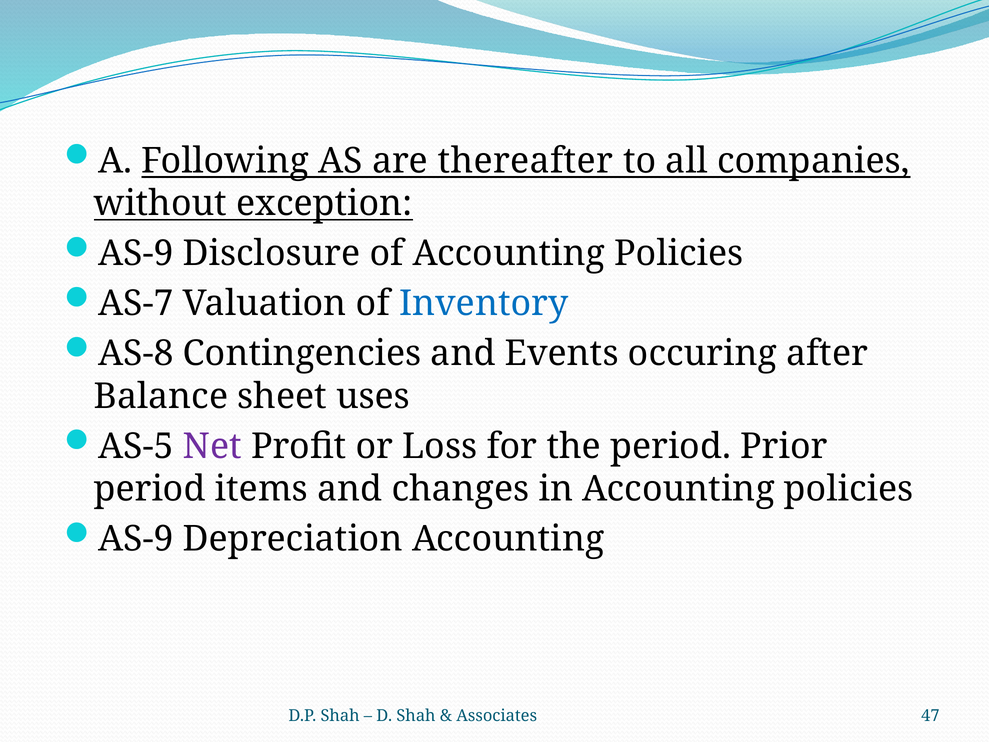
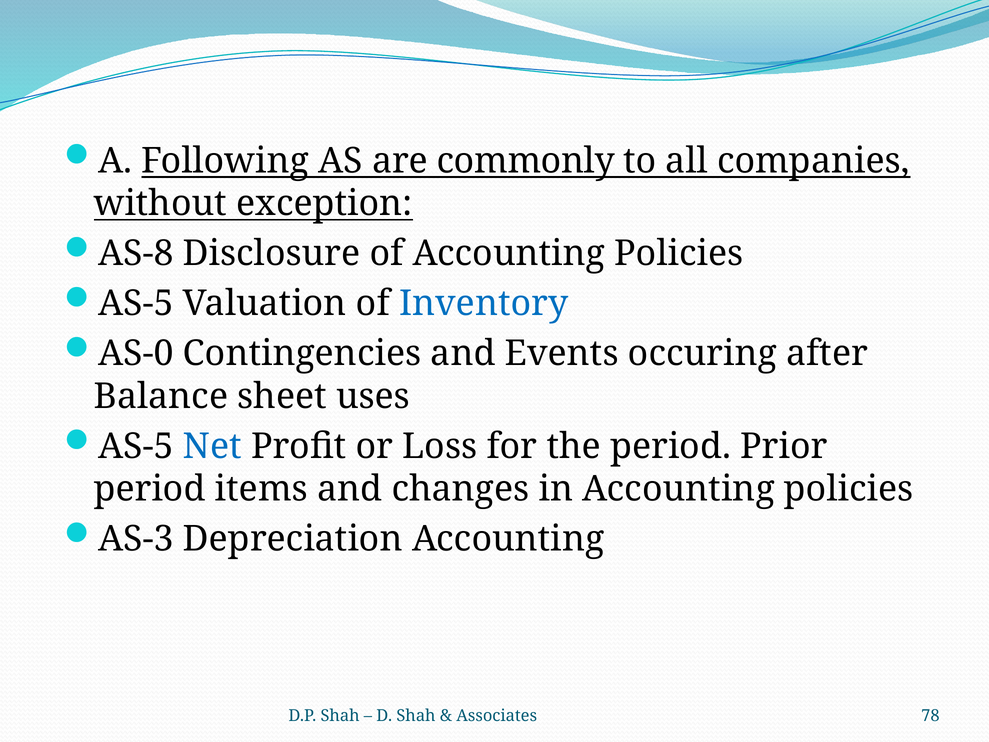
thereafter: thereafter -> commonly
AS-9 at (136, 253): AS-9 -> AS-8
AS-7 at (136, 303): AS-7 -> AS-5
AS-8: AS-8 -> AS-0
Net colour: purple -> blue
AS-9 at (136, 539): AS-9 -> AS-3
47: 47 -> 78
